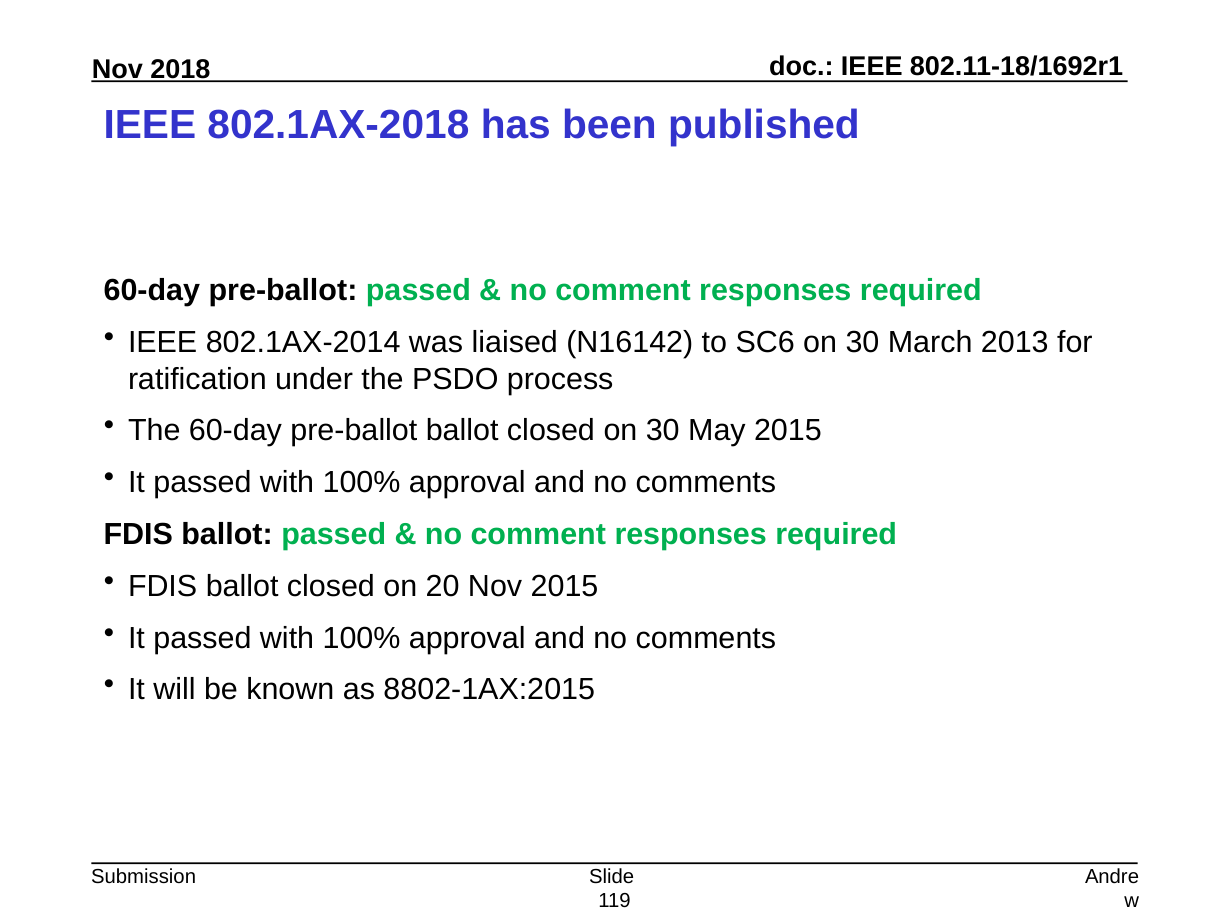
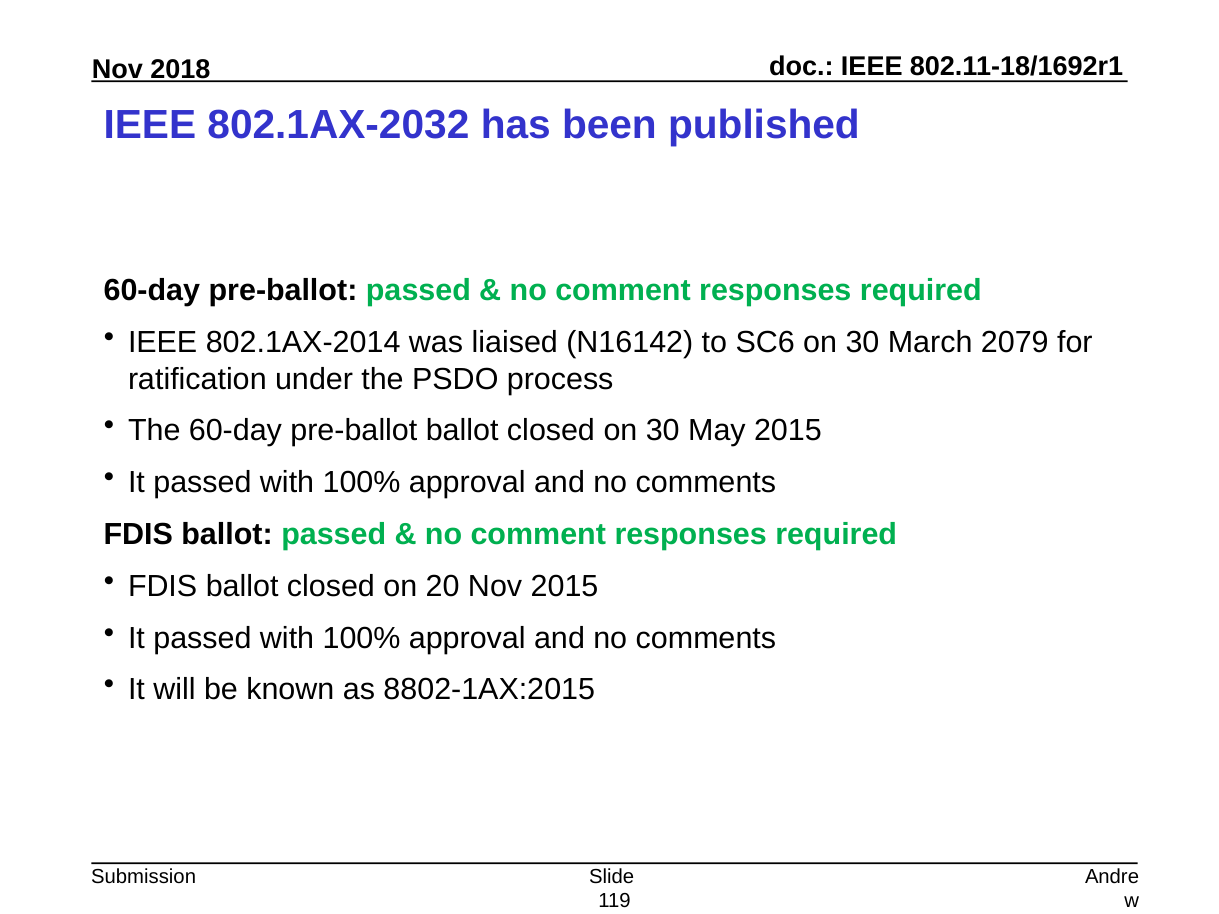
802.1AX-2018: 802.1AX-2018 -> 802.1AX-2032
2013: 2013 -> 2079
